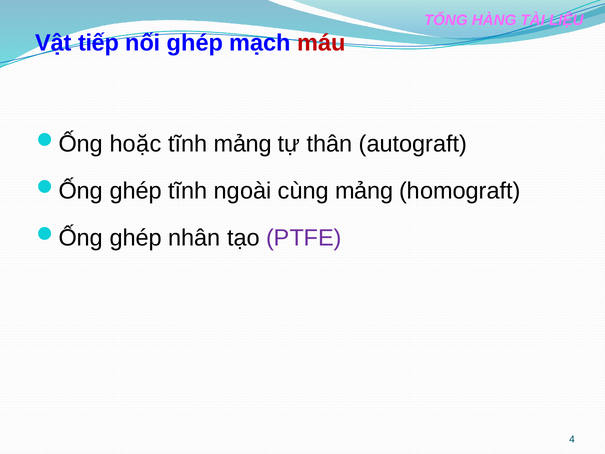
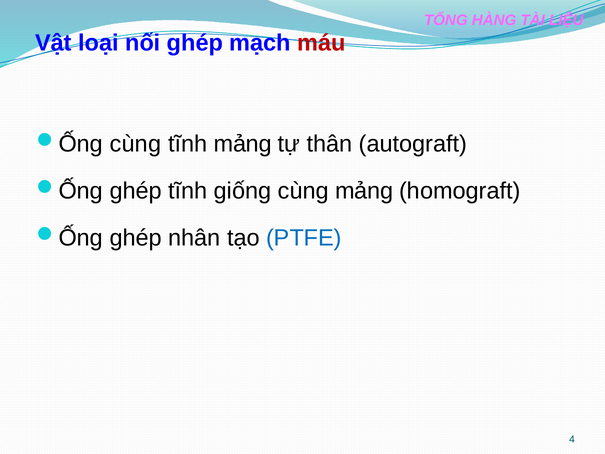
tiếp: tiếp -> loại
hoặc at (136, 144): hoặc -> cùng
ngoài: ngoài -> giống
PTFE colour: purple -> blue
